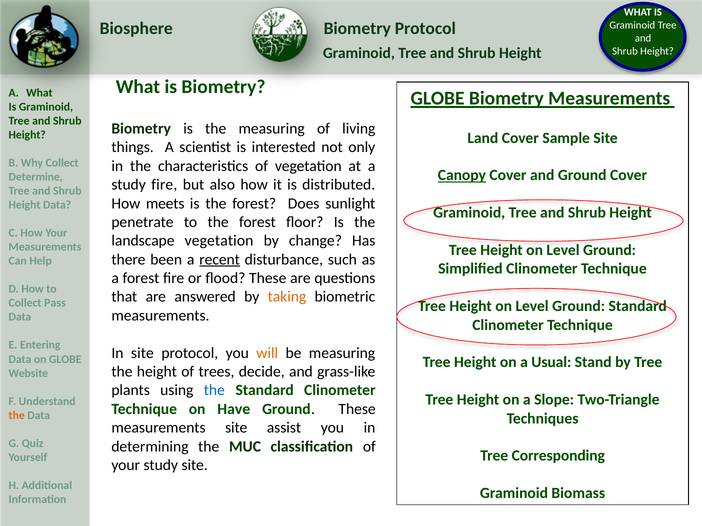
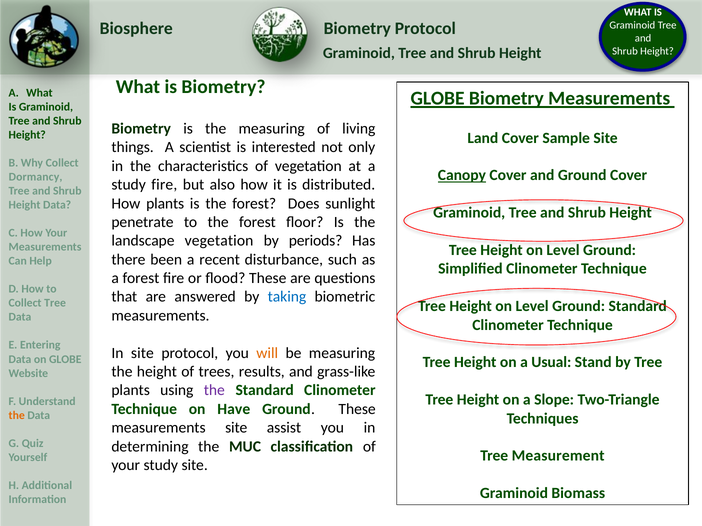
Determine: Determine -> Dormancy
How meets: meets -> plants
change: change -> periods
recent underline: present -> none
taking colour: orange -> blue
Pass at (55, 303): Pass -> Tree
decide: decide -> results
the at (214, 391) colour: blue -> purple
Corresponding: Corresponding -> Measurement
